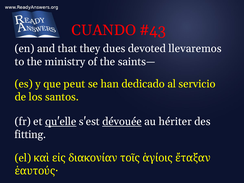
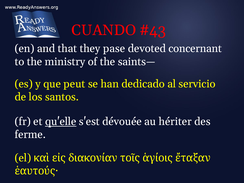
dues: dues -> pase
llevaremos: llevaremos -> concernant
dévouée underline: present -> none
fitting: fitting -> ferme
